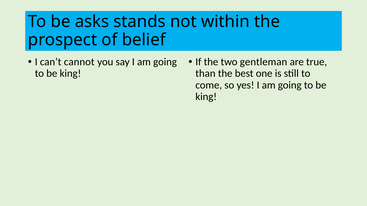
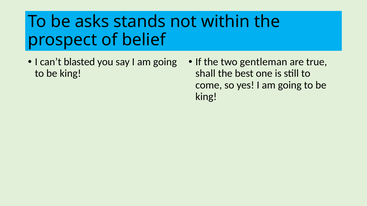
cannot: cannot -> blasted
than: than -> shall
